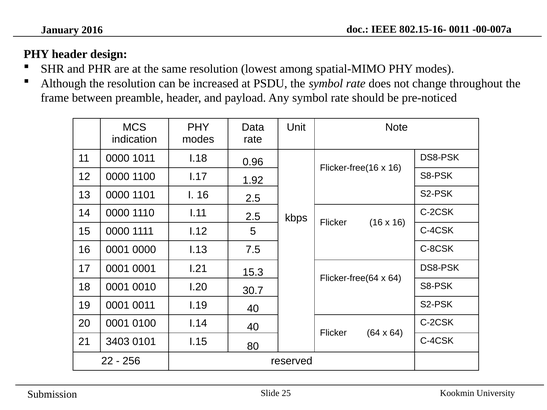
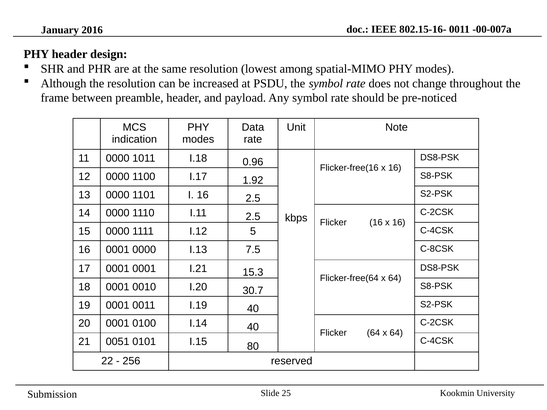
3403: 3403 -> 0051
